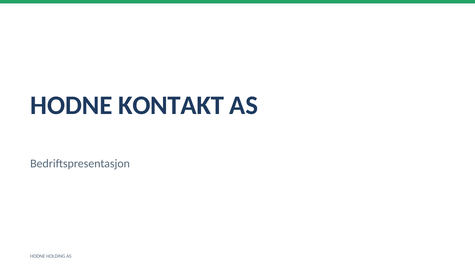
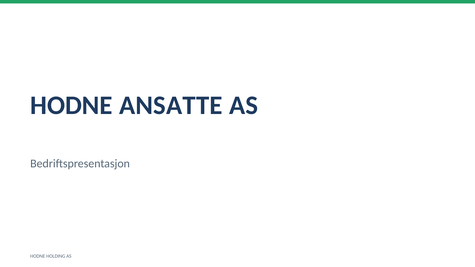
KONTAKT: KONTAKT -> ANSATTE
